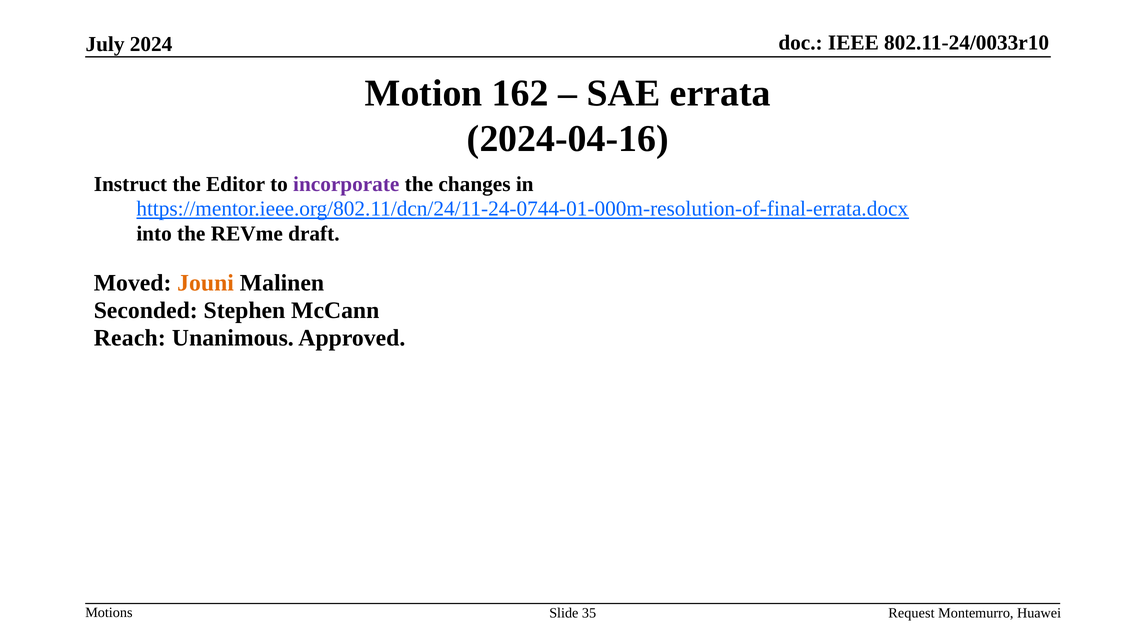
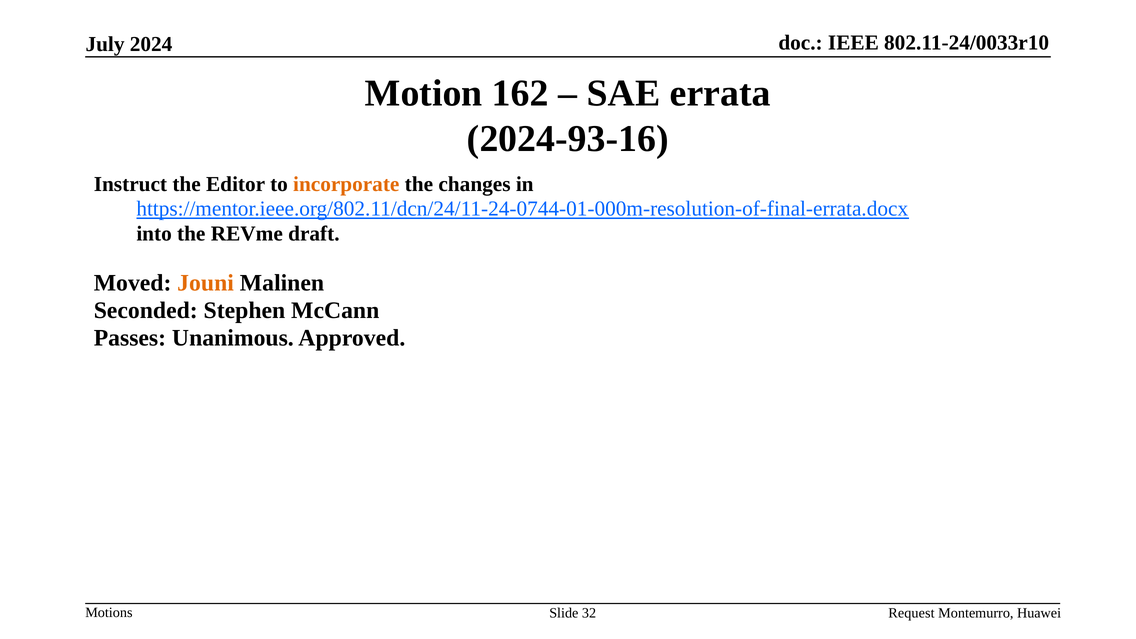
2024-04-16: 2024-04-16 -> 2024-93-16
incorporate colour: purple -> orange
Reach: Reach -> Passes
35: 35 -> 32
